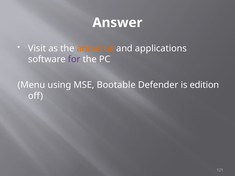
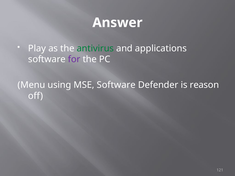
Visit: Visit -> Play
antivirus colour: orange -> green
MSE Bootable: Bootable -> Software
edition: edition -> reason
